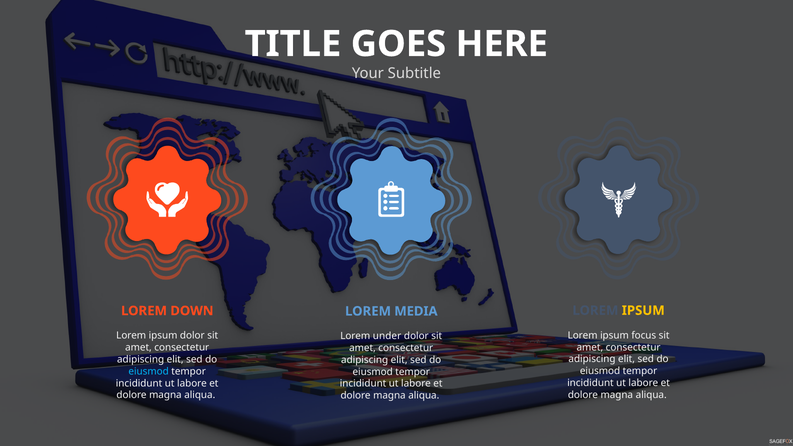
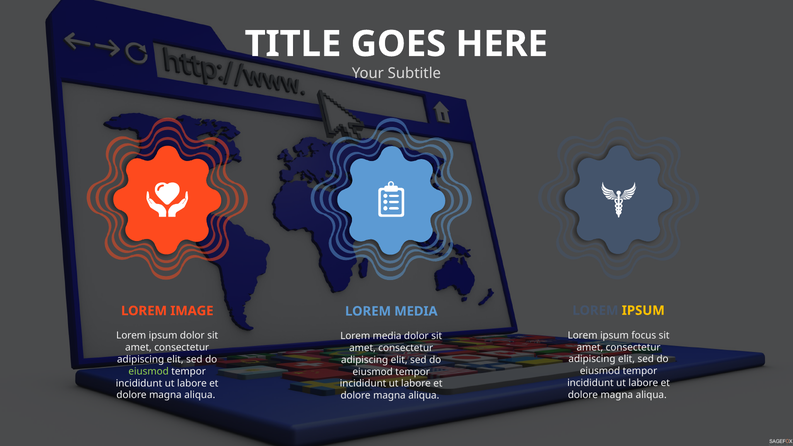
DOWN: DOWN -> IMAGE
under at (387, 336): under -> media
eiusmod at (149, 371) colour: light blue -> light green
